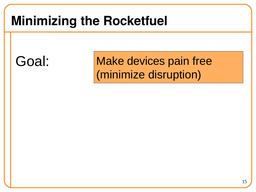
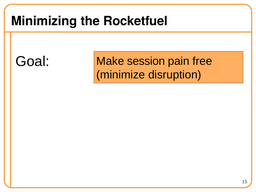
devices: devices -> session
